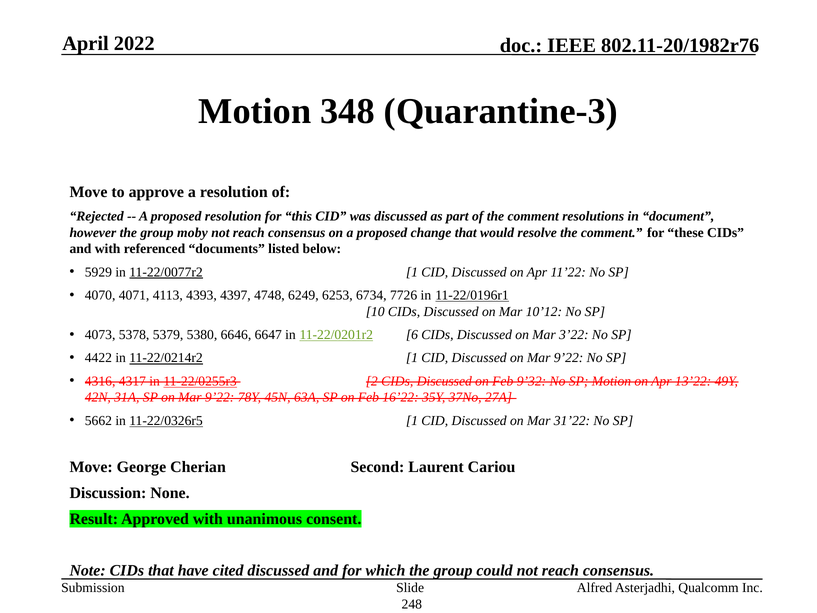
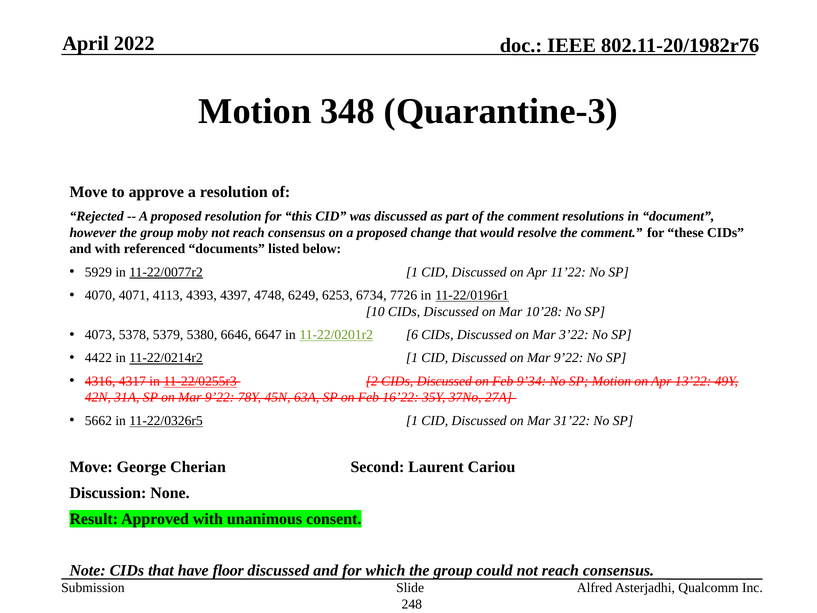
10’12: 10’12 -> 10’28
9’32: 9’32 -> 9’34
cited: cited -> floor
